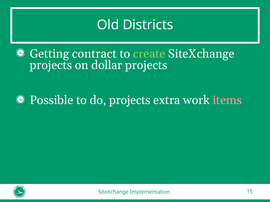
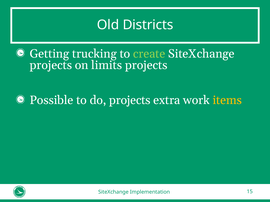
contract: contract -> trucking
dollar: dollar -> limits
items colour: pink -> yellow
